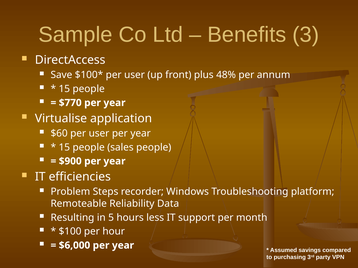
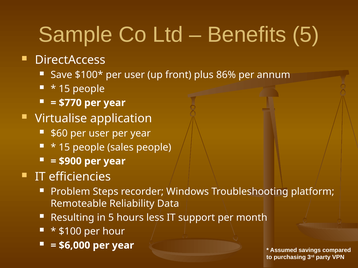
Benefits 3: 3 -> 5
48%: 48% -> 86%
